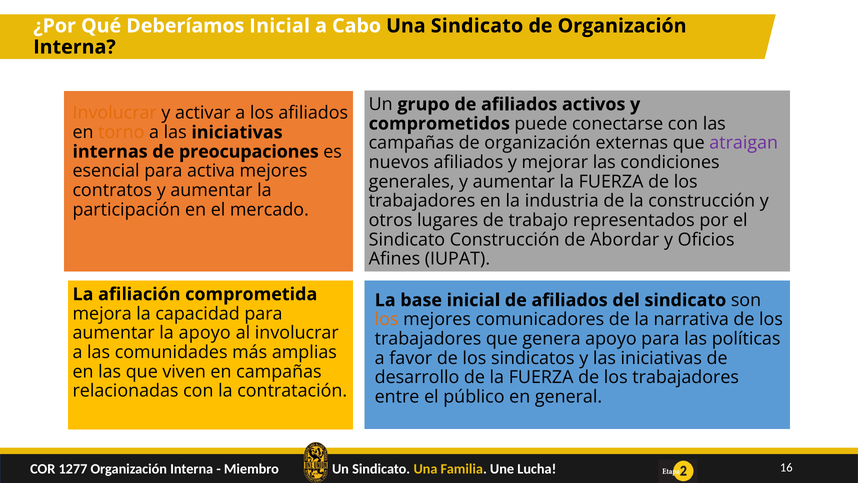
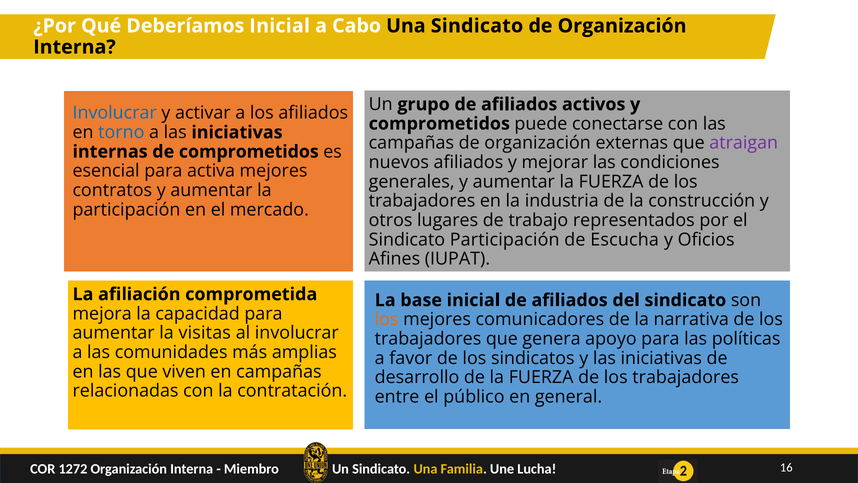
Involucrar at (115, 113) colour: orange -> blue
torno colour: orange -> blue
de preocupaciones: preocupaciones -> comprometidos
Sindicato Construcción: Construcción -> Participación
Abordar: Abordar -> Escucha
la apoyo: apoyo -> visitas
1277: 1277 -> 1272
